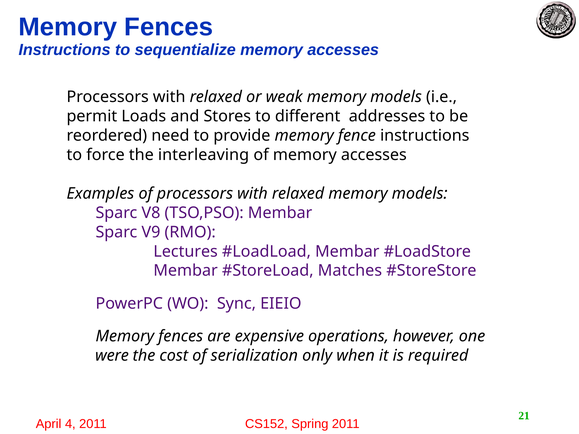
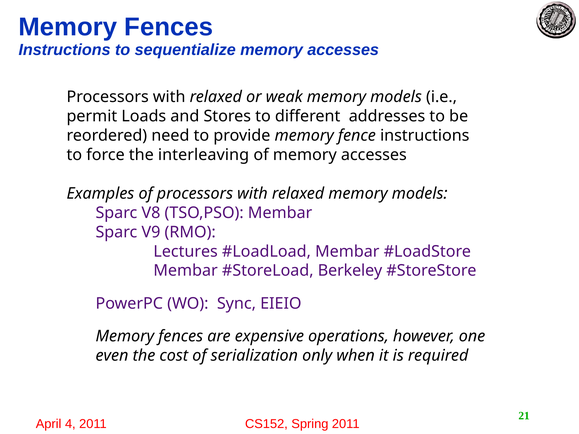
Matches: Matches -> Berkeley
were: were -> even
